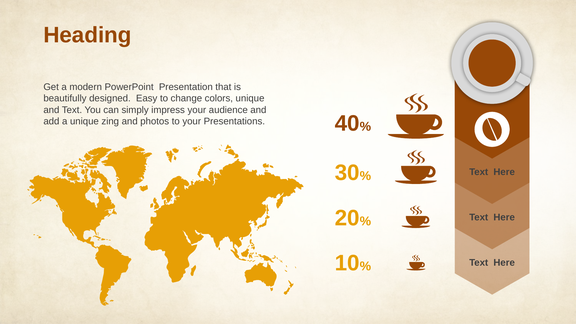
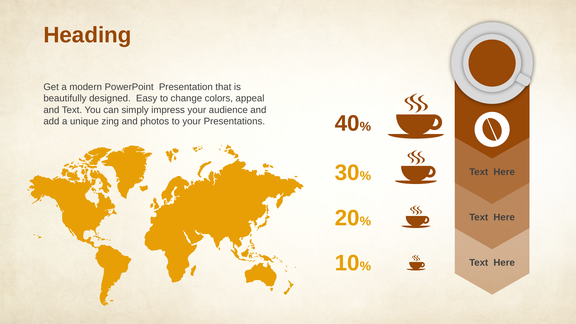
colors unique: unique -> appeal
